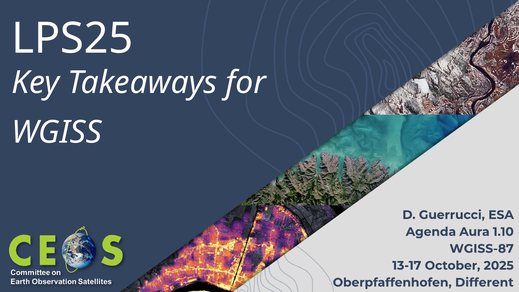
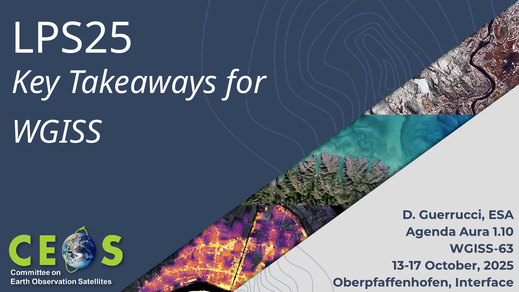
WGISS-87: WGISS-87 -> WGISS-63
Different: Different -> Interface
